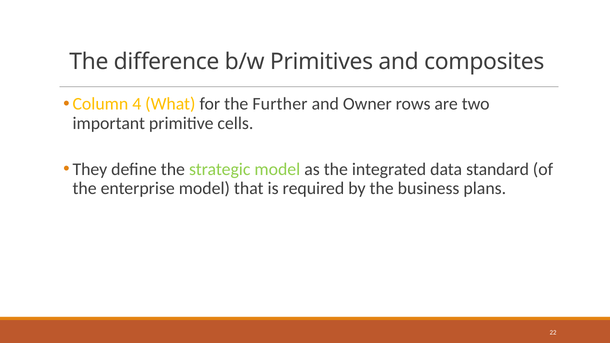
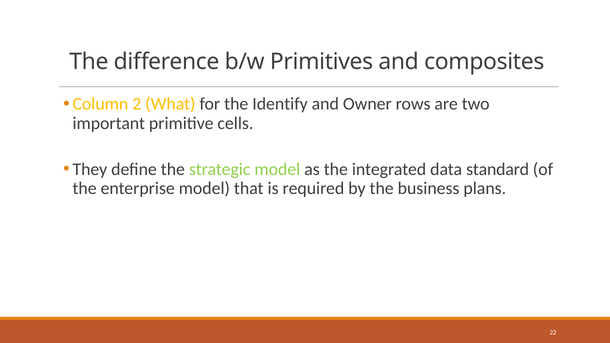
4: 4 -> 2
Further: Further -> Identify
